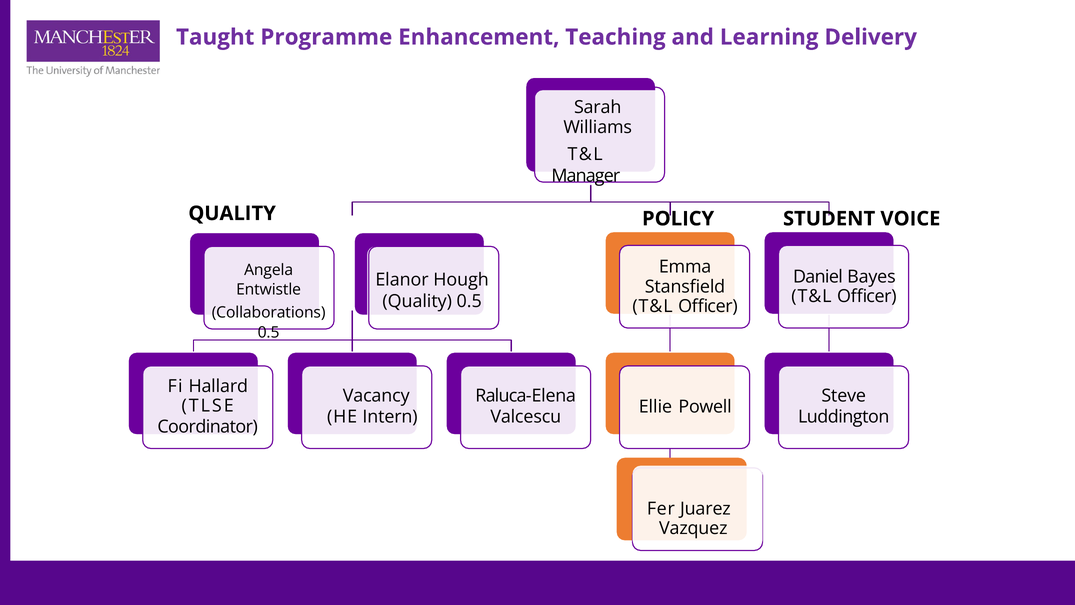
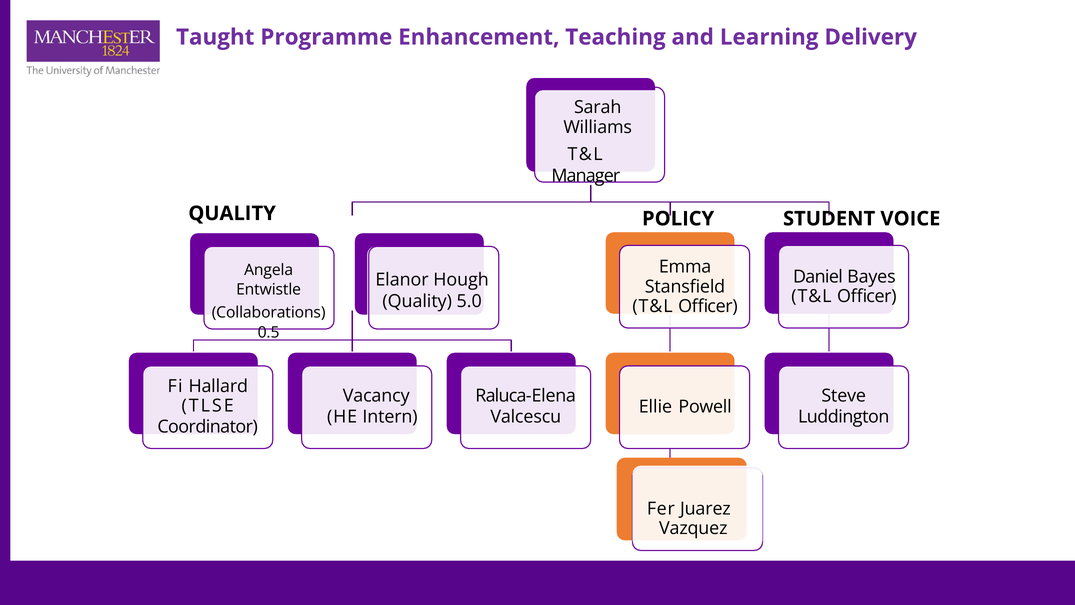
Quality 0.5: 0.5 -> 5.0
